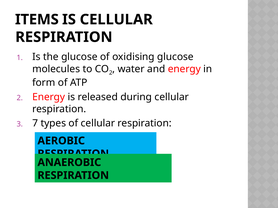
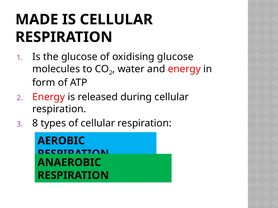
ITEMS: ITEMS -> MADE
7: 7 -> 8
